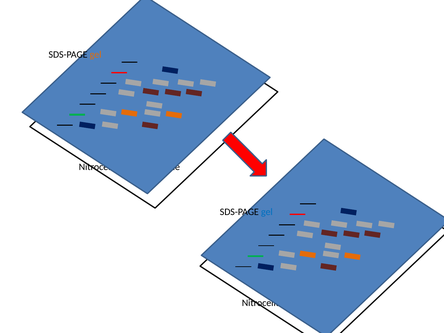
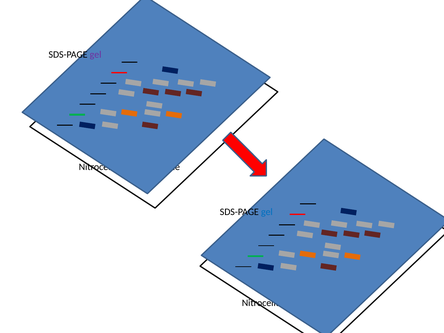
gel at (96, 55) colour: orange -> purple
